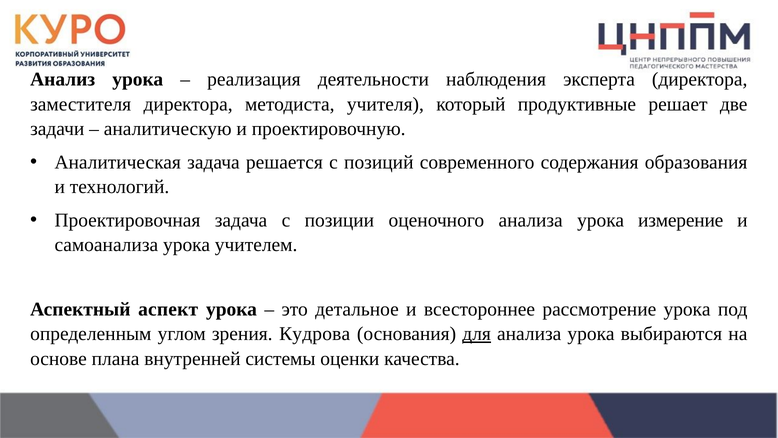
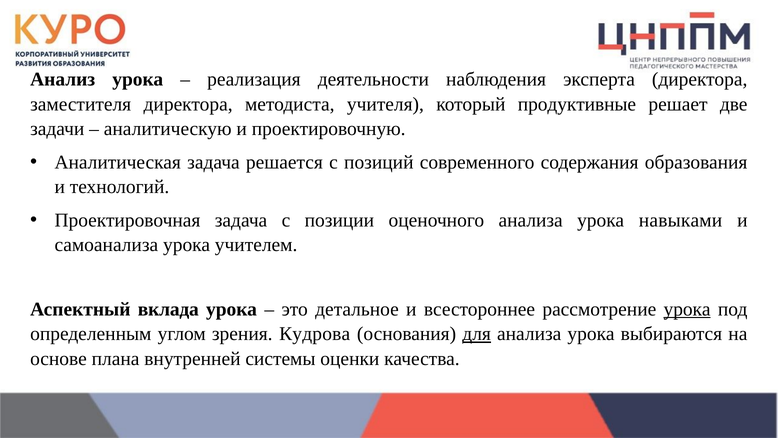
измерение: измерение -> навыками
аспект: аспект -> вклада
урока at (687, 309) underline: none -> present
